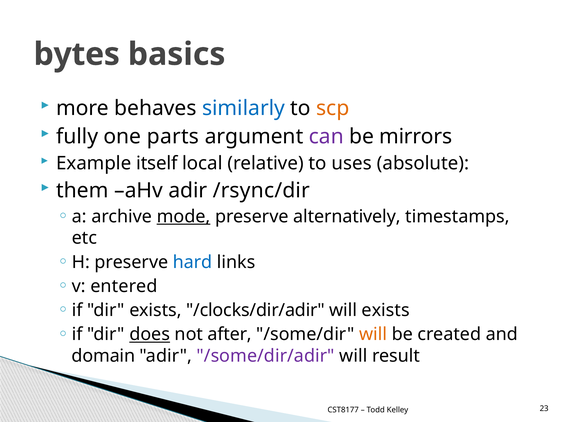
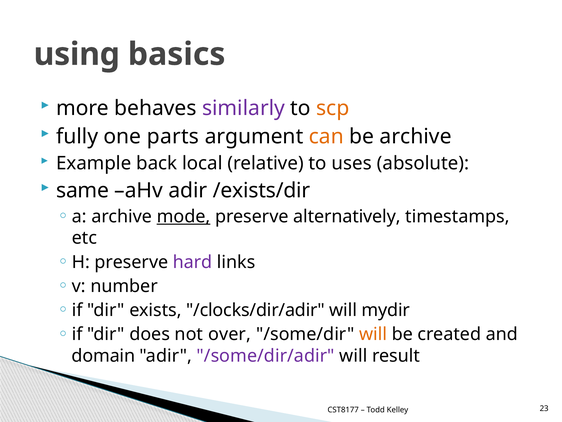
bytes: bytes -> using
similarly colour: blue -> purple
can colour: purple -> orange
be mirrors: mirrors -> archive
itself: itself -> back
them: them -> same
/rsync/dir: /rsync/dir -> /exists/dir
hard colour: blue -> purple
entered: entered -> number
will exists: exists -> mydir
does underline: present -> none
after: after -> over
